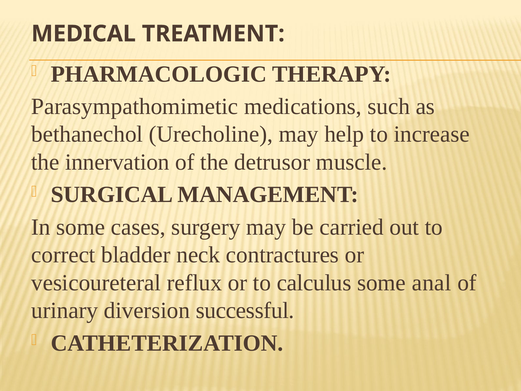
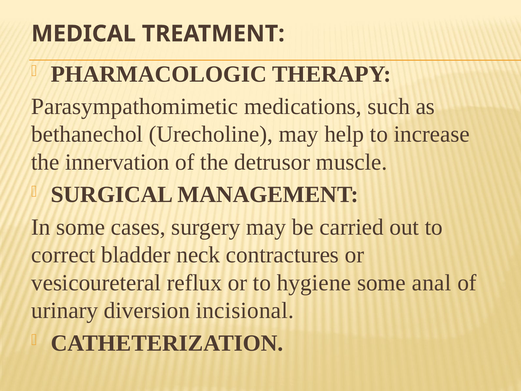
calculus: calculus -> hygiene
successful: successful -> incisional
